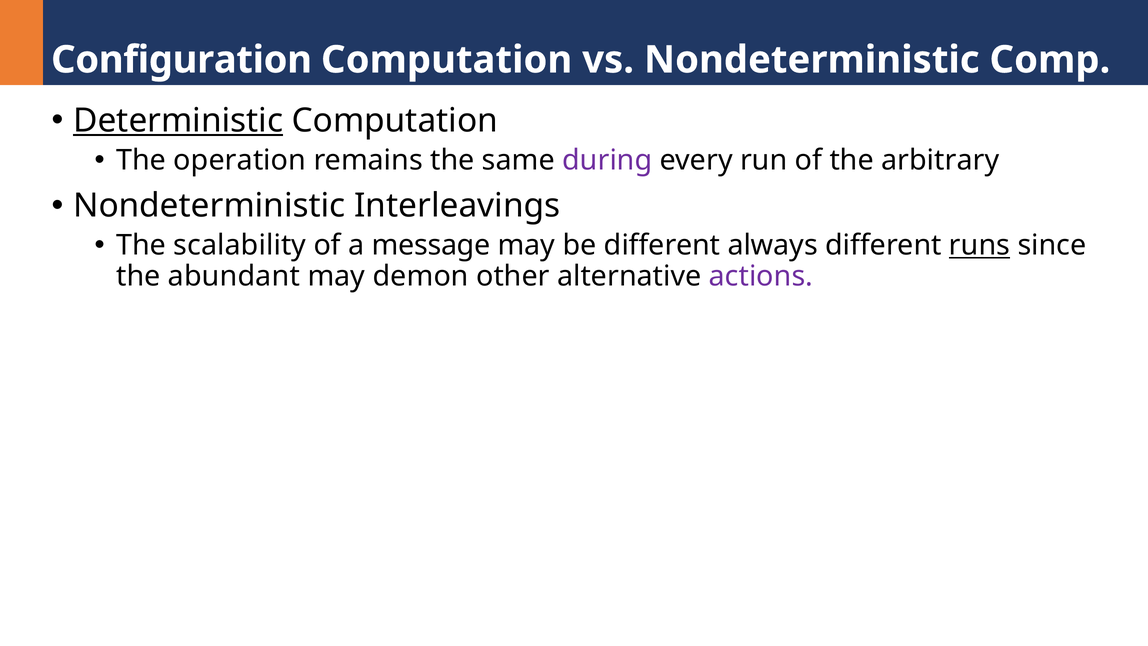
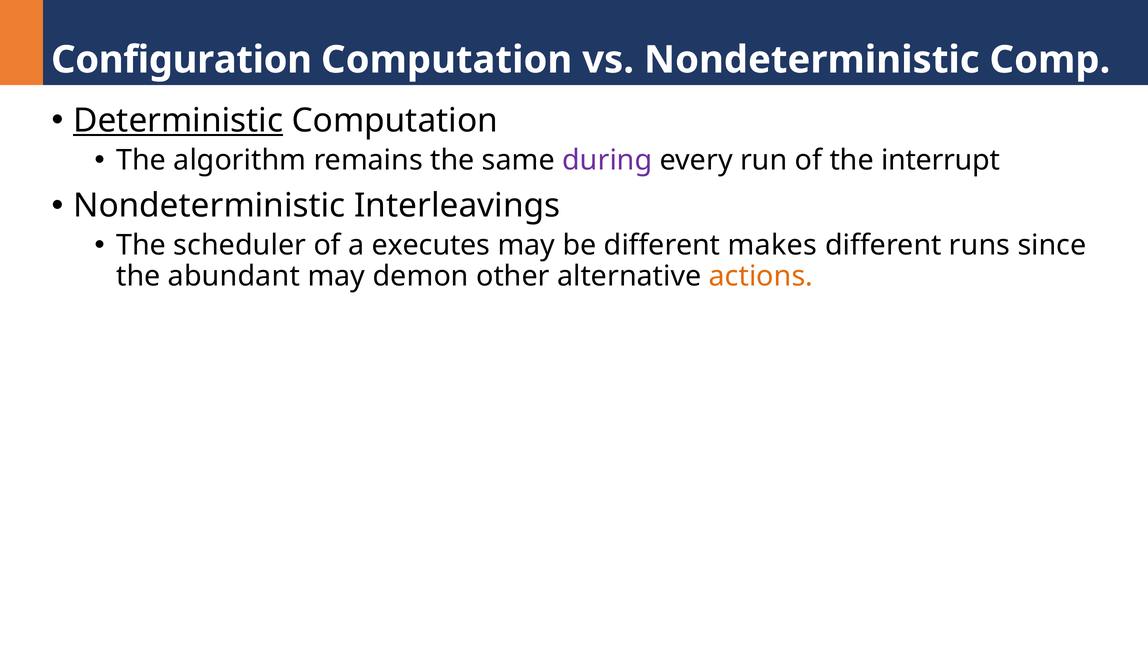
operation: operation -> algorithm
arbitrary: arbitrary -> interrupt
scalability: scalability -> scheduler
message: message -> executes
always: always -> makes
runs underline: present -> none
actions colour: purple -> orange
